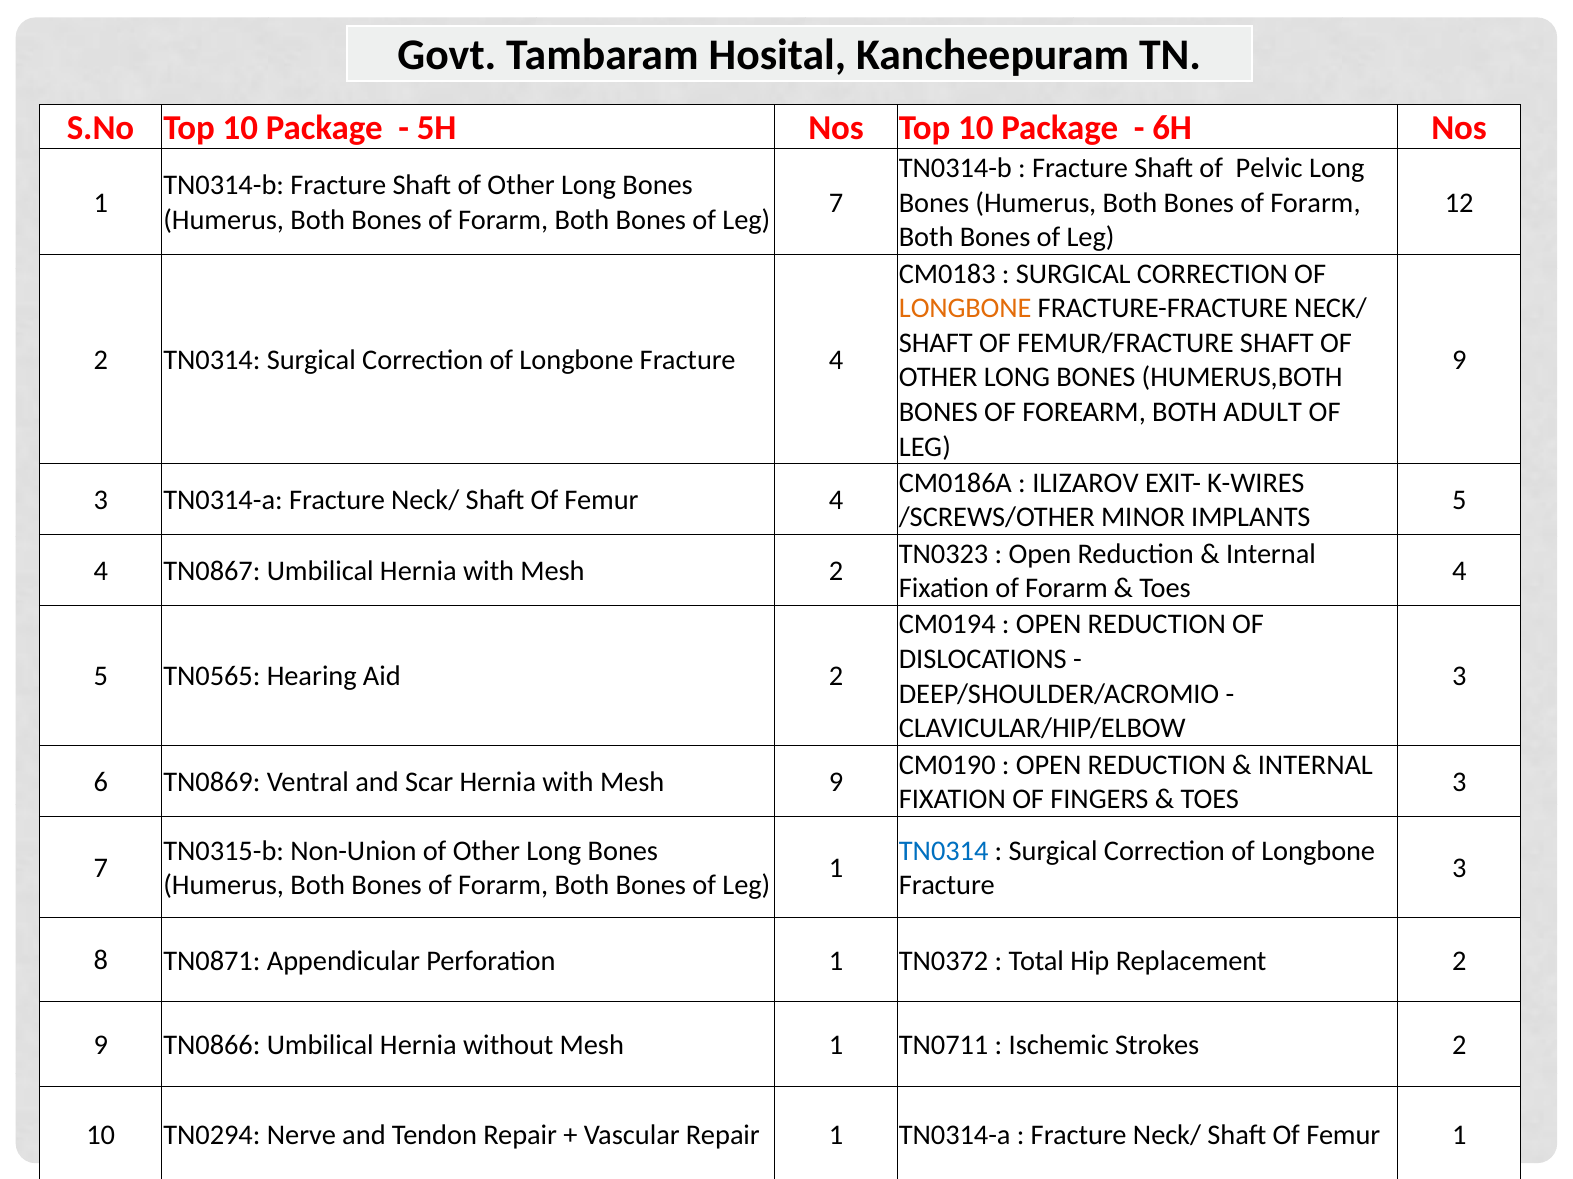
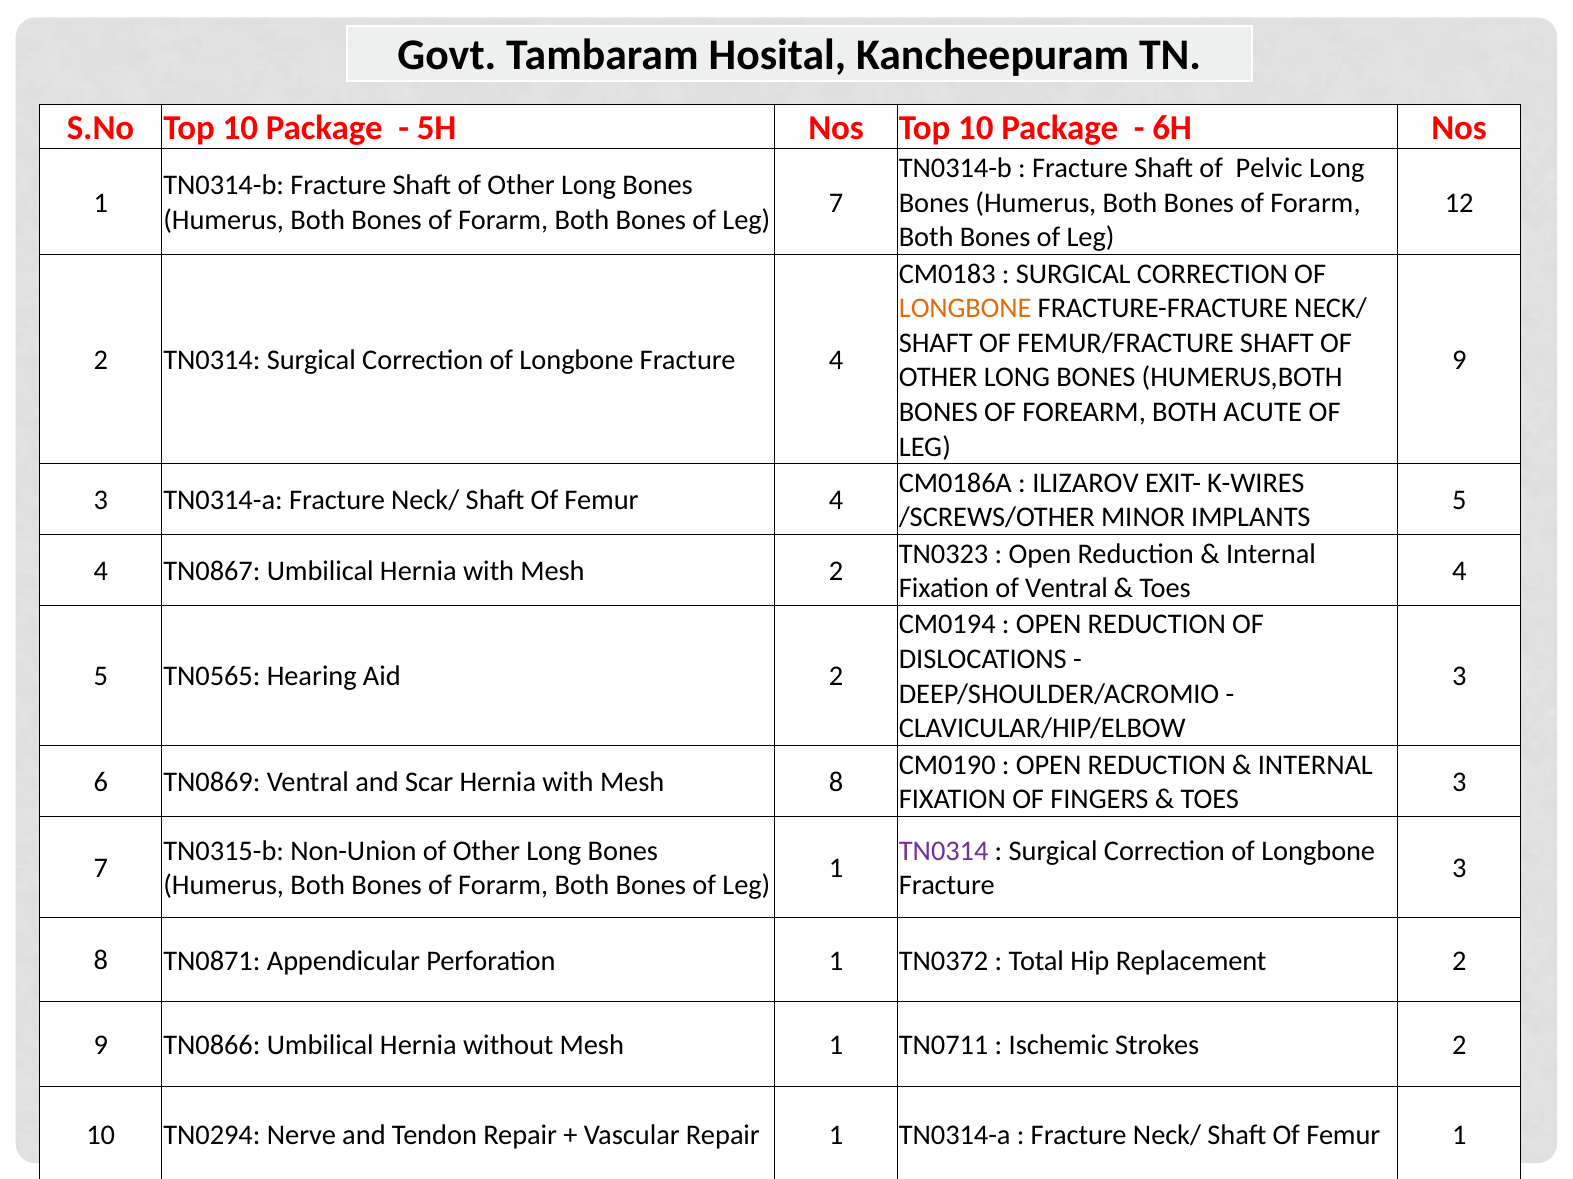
ADULT: ADULT -> ACUTE
Fixation of Forarm: Forarm -> Ventral
Mesh 9: 9 -> 8
TN0314 at (944, 851) colour: blue -> purple
